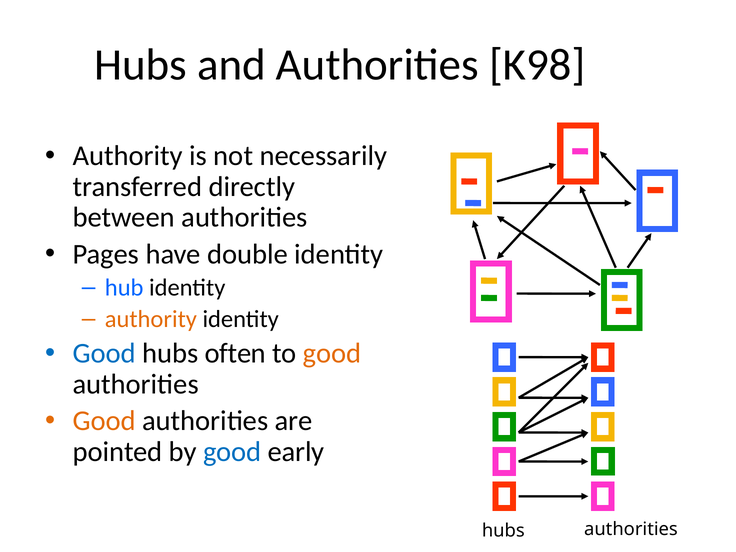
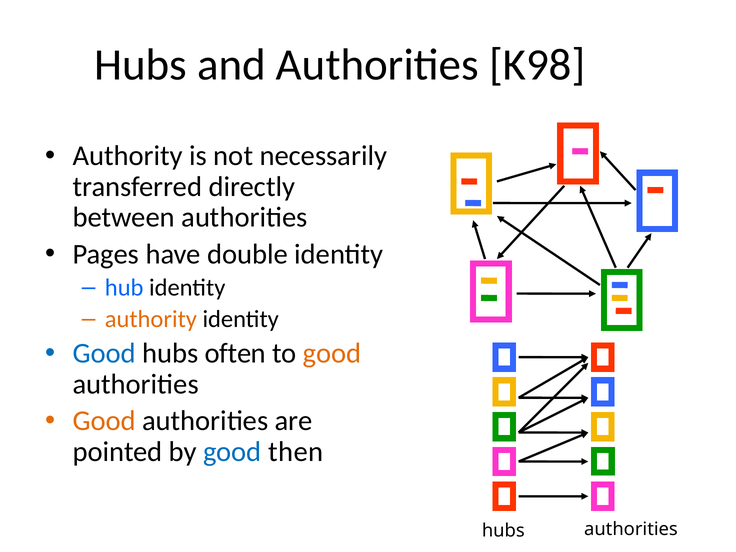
early: early -> then
